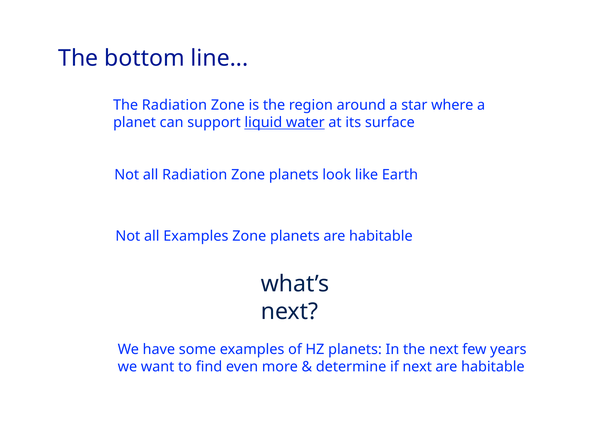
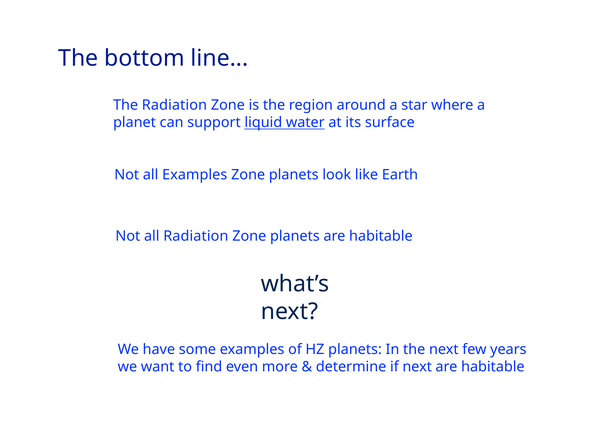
all Radiation: Radiation -> Examples
all Examples: Examples -> Radiation
